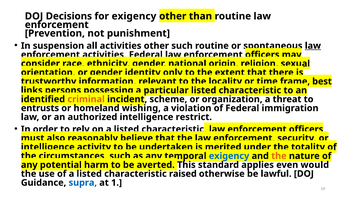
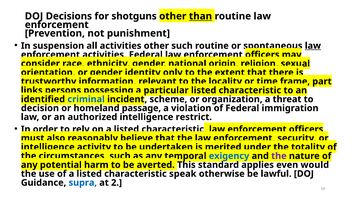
for exigency: exigency -> shotguns
than underline: none -> present
best: best -> part
criminal colour: orange -> blue
entrusts: entrusts -> decision
wishing: wishing -> passage
the at (279, 156) colour: orange -> purple
raised: raised -> speak
1: 1 -> 2
